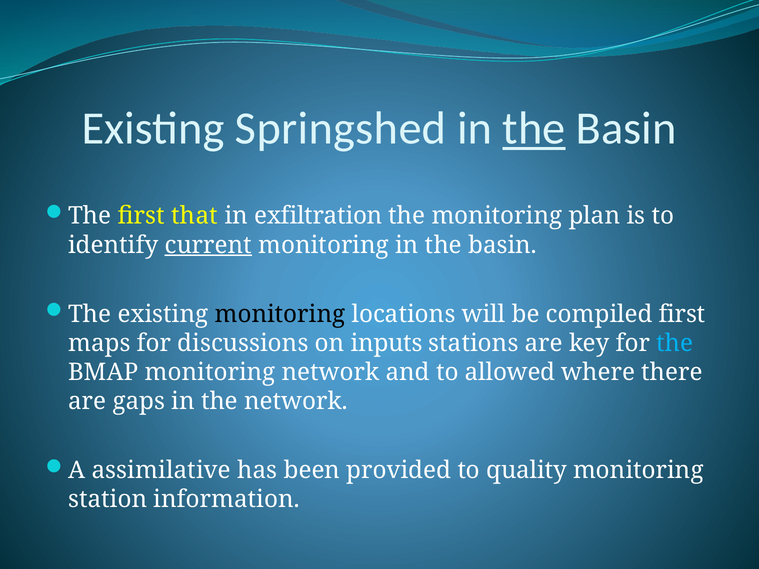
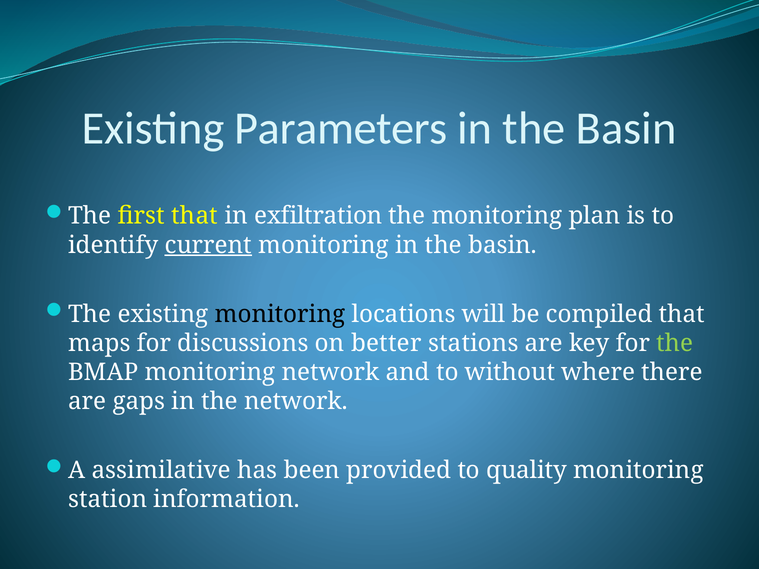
Springshed: Springshed -> Parameters
the at (534, 129) underline: present -> none
compiled first: first -> that
inputs: inputs -> better
the at (675, 343) colour: light blue -> light green
allowed: allowed -> without
